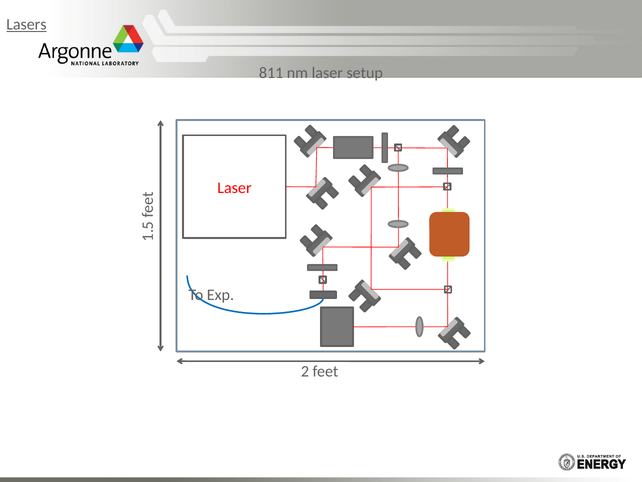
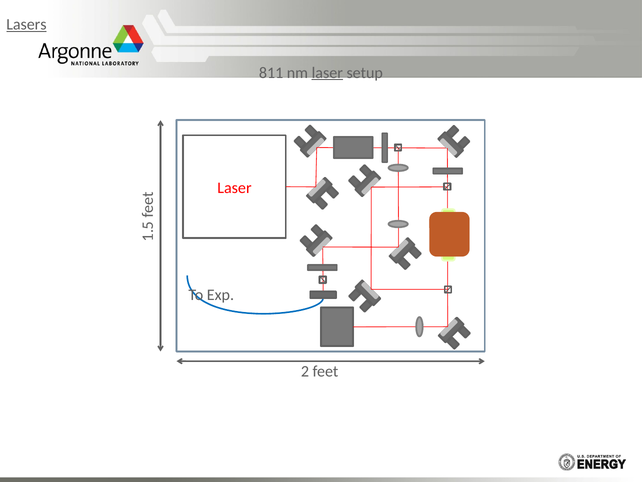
laser at (327, 73) underline: none -> present
